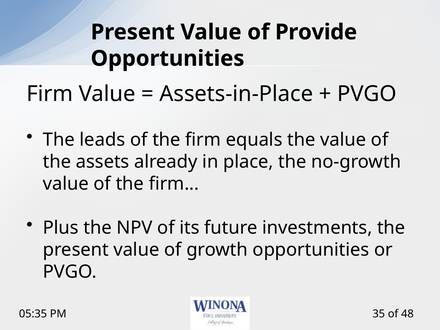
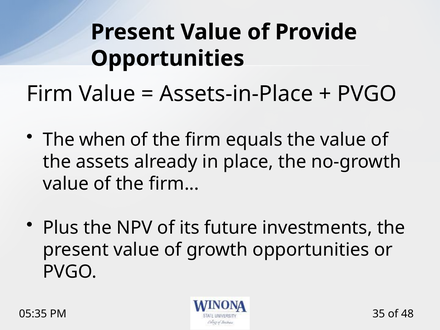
leads: leads -> when
